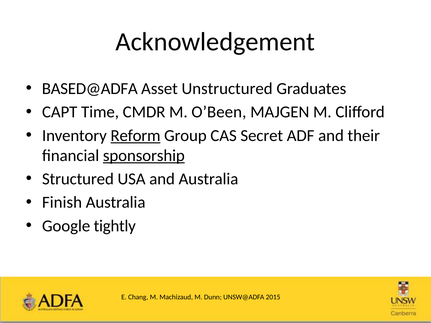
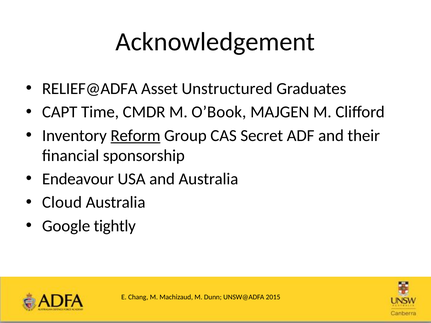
BASED@ADFA: BASED@ADFA -> RELIEF@ADFA
O’Been: O’Been -> O’Book
sponsorship underline: present -> none
Structured: Structured -> Endeavour
Finish: Finish -> Cloud
